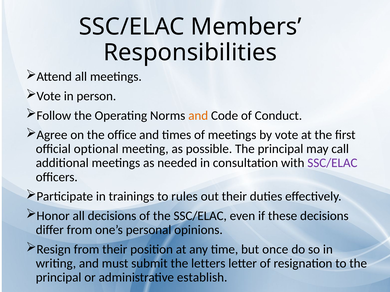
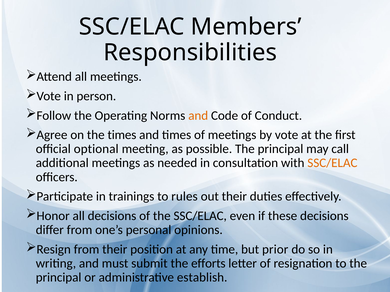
the office: office -> times
SSC/ELAC at (332, 163) colour: purple -> orange
once: once -> prior
letters: letters -> efforts
